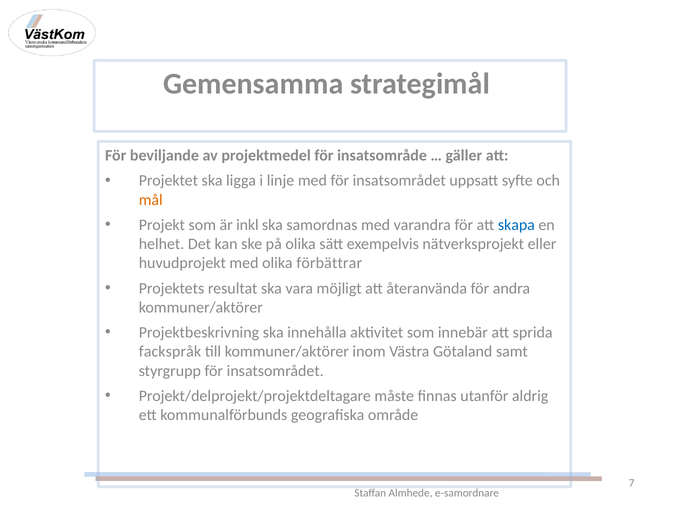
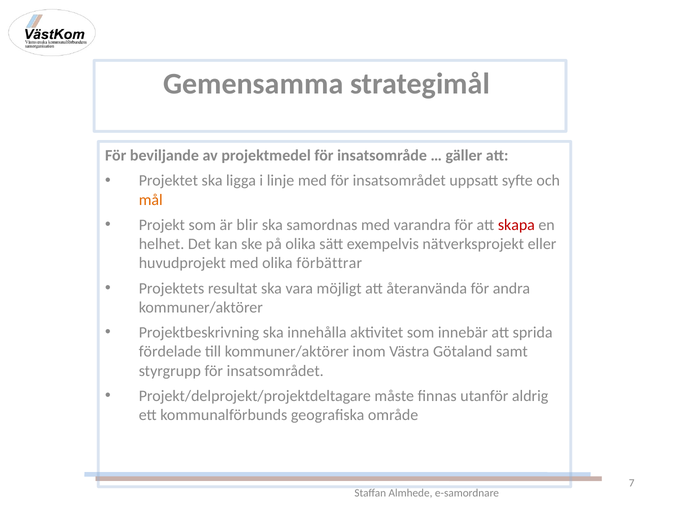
inkl: inkl -> blir
skapa colour: blue -> red
fackspråk: fackspråk -> fördelade
